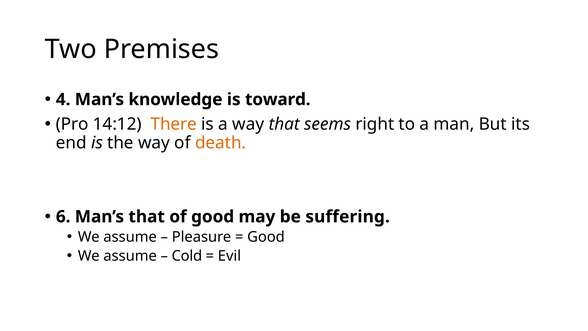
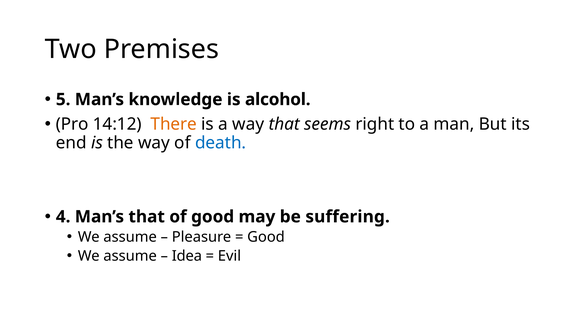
4: 4 -> 5
toward: toward -> alcohol
death colour: orange -> blue
6: 6 -> 4
Cold: Cold -> Idea
